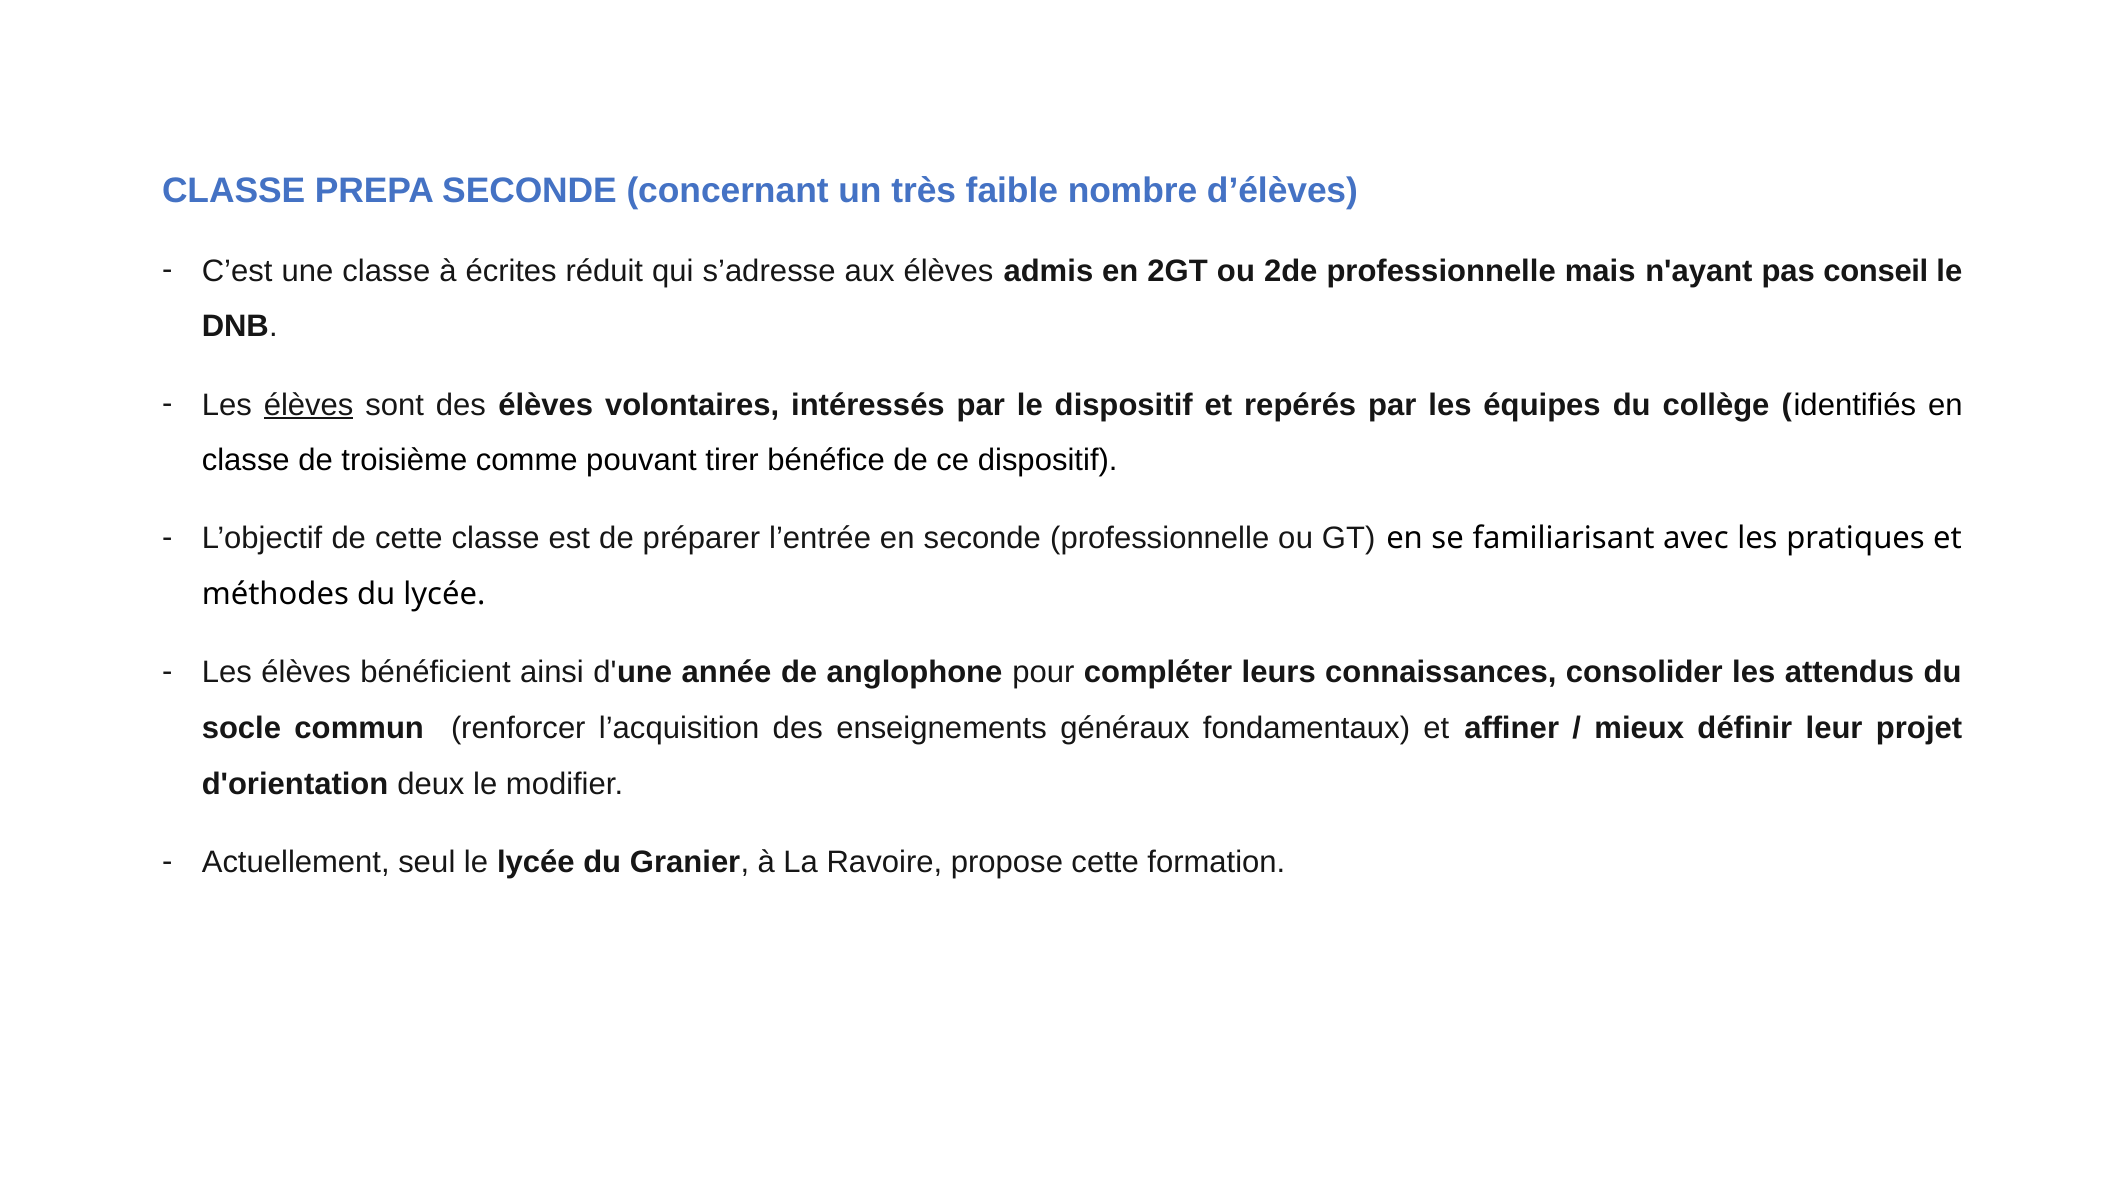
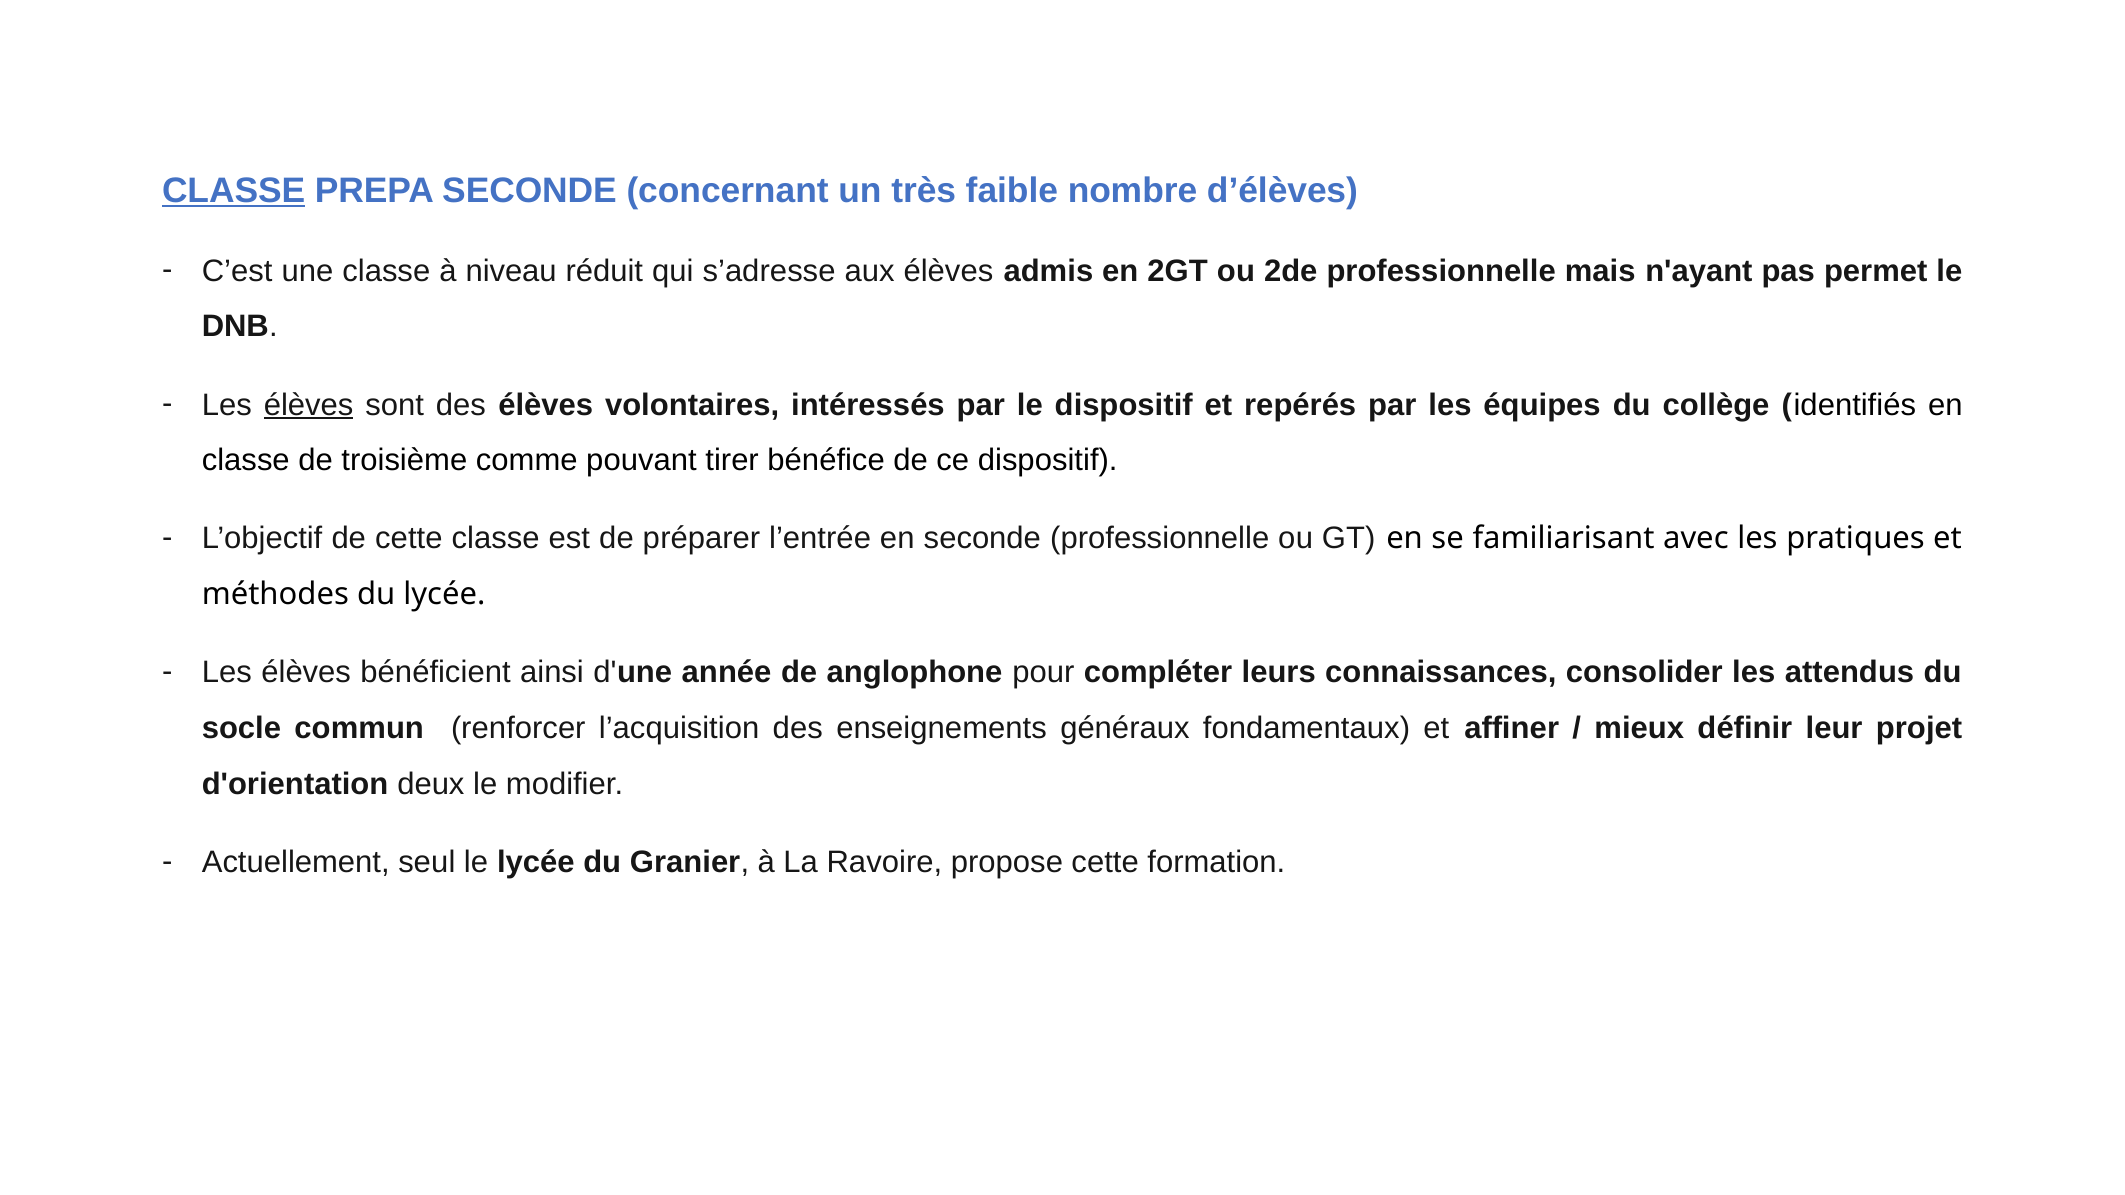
CLASSE at (234, 191) underline: none -> present
écrites: écrites -> niveau
conseil: conseil -> permet
